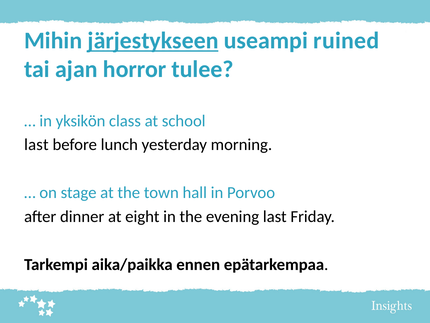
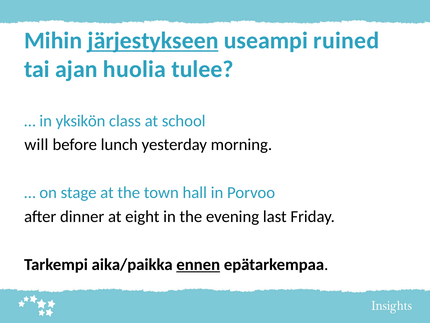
horror: horror -> huolia
last at (36, 145): last -> will
ennen underline: none -> present
